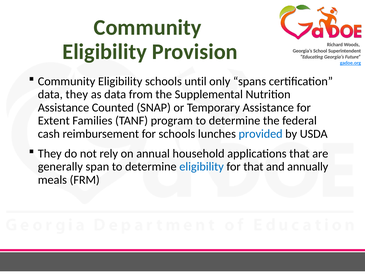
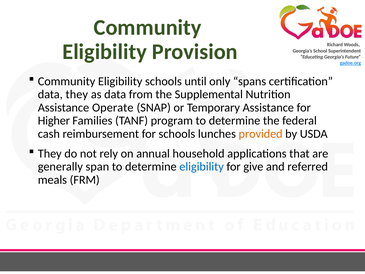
Counted: Counted -> Operate
Extent: Extent -> Higher
provided colour: blue -> orange
for that: that -> give
annually: annually -> referred
